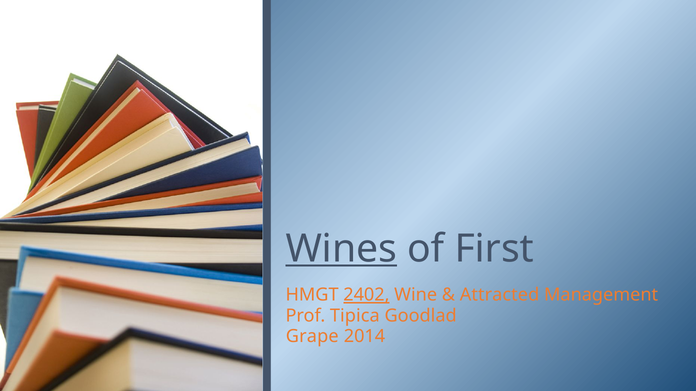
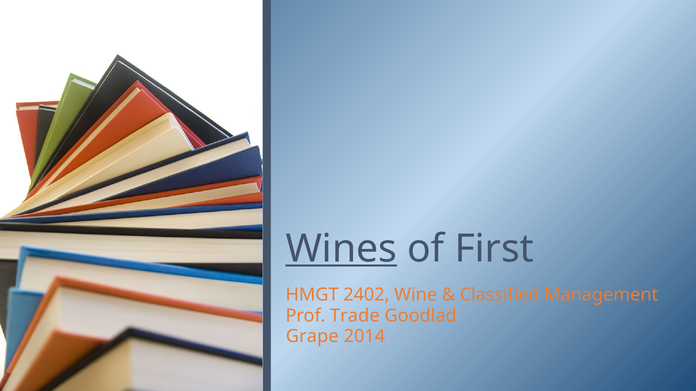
2402 underline: present -> none
Attracted: Attracted -> Classified
Tipica: Tipica -> Trade
